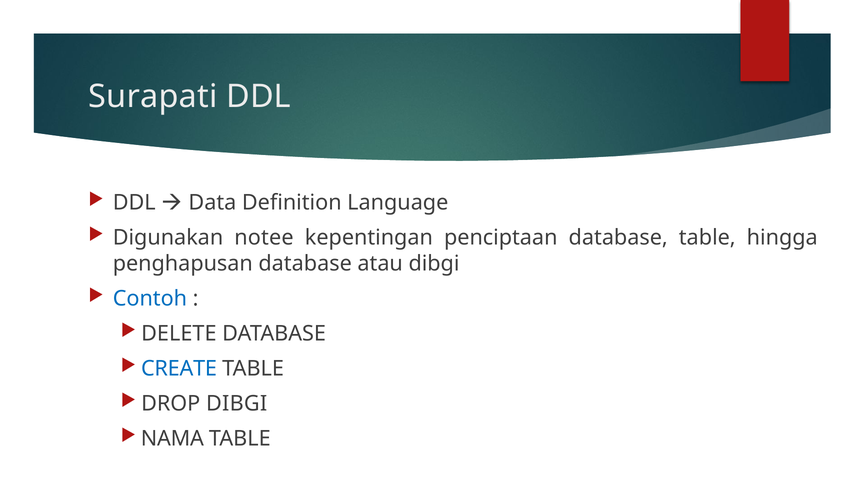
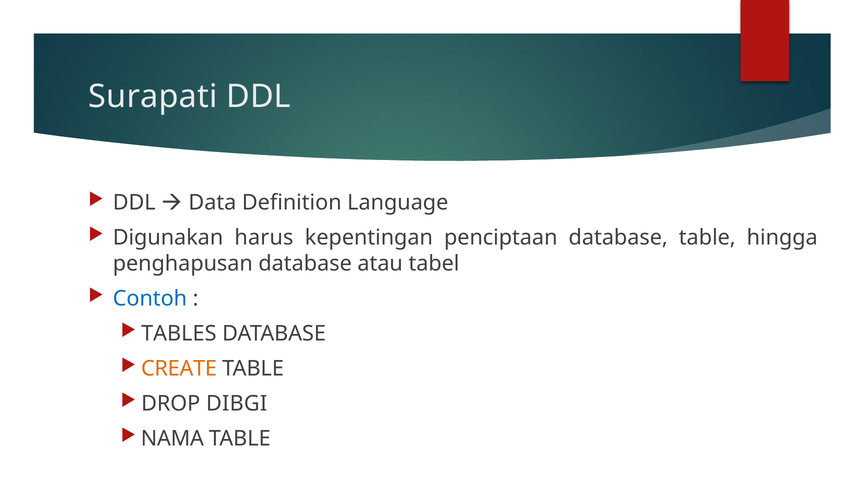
notee: notee -> harus
atau dibgi: dibgi -> tabel
DELETE: DELETE -> TABLES
CREATE colour: blue -> orange
